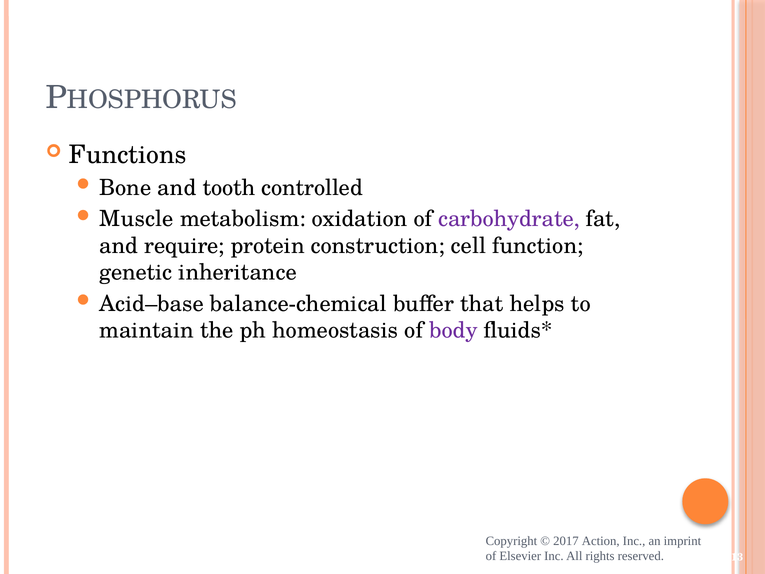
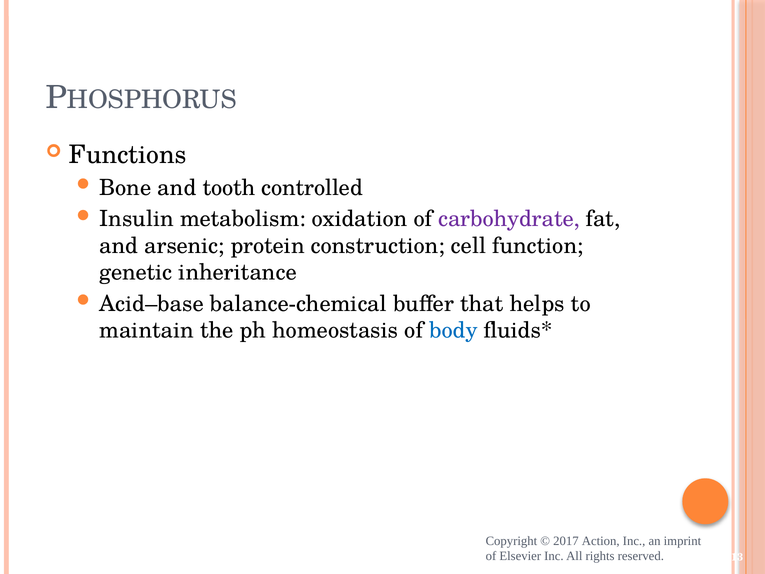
Muscle: Muscle -> Insulin
require: require -> arsenic
body colour: purple -> blue
